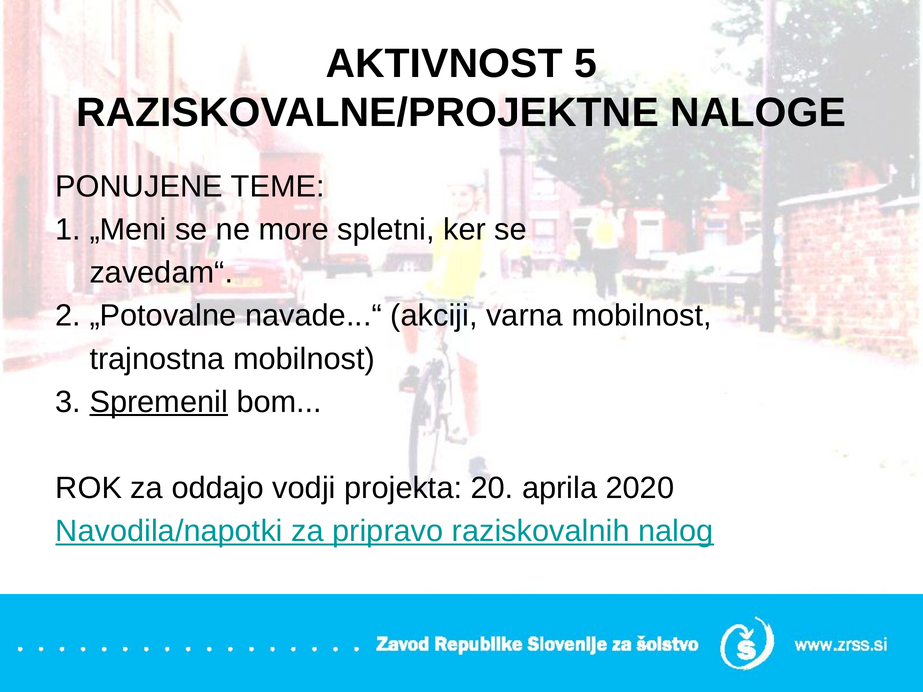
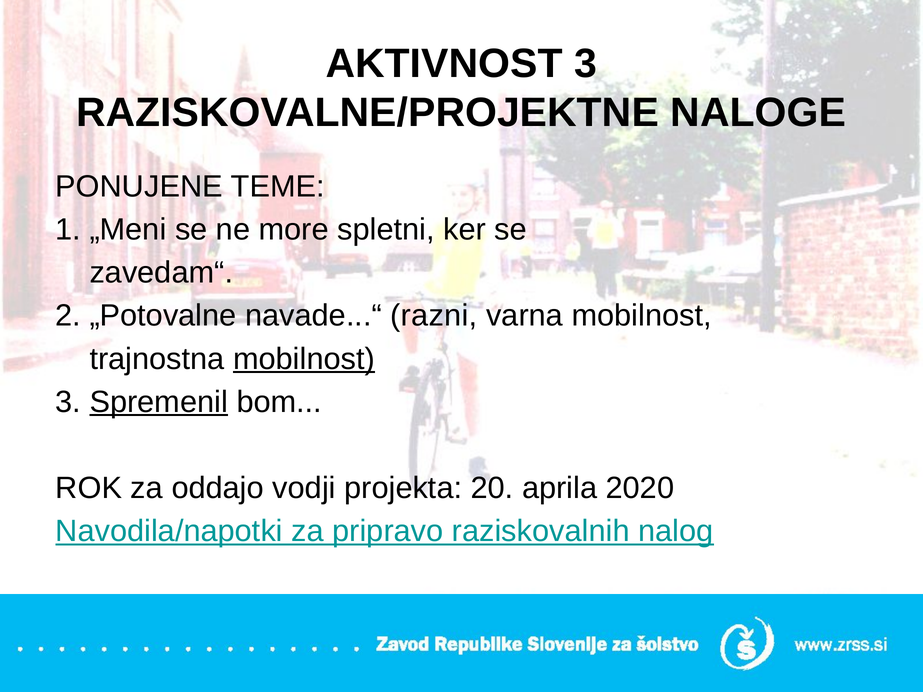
AKTIVNOST 5: 5 -> 3
akciji: akciji -> razni
mobilnost at (304, 359) underline: none -> present
